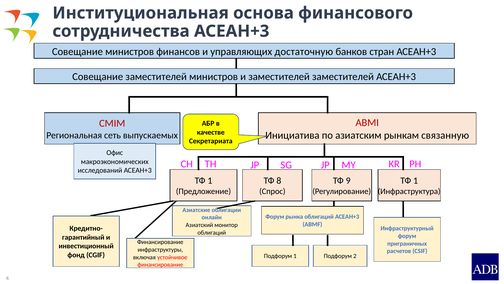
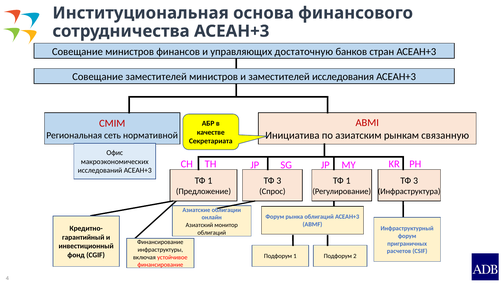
заместителей заместителей: заместителей -> исследования
выпускаемых: выпускаемых -> нормативной
8 at (279, 181): 8 -> 3
9 at (348, 181): 9 -> 1
1 at (416, 181): 1 -> 3
